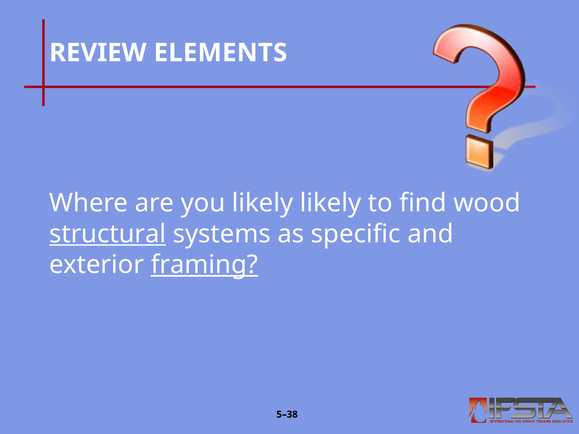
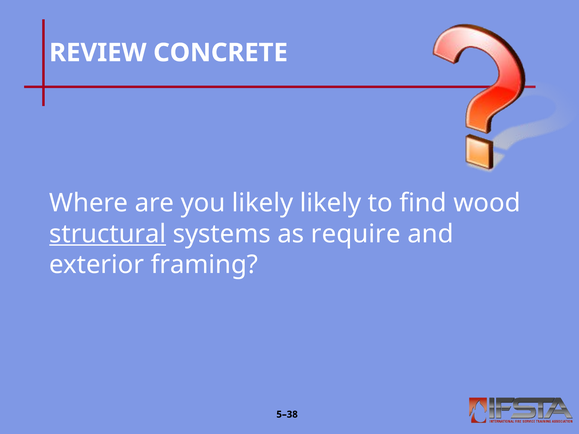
ELEMENTS: ELEMENTS -> CONCRETE
specific: specific -> require
framing underline: present -> none
